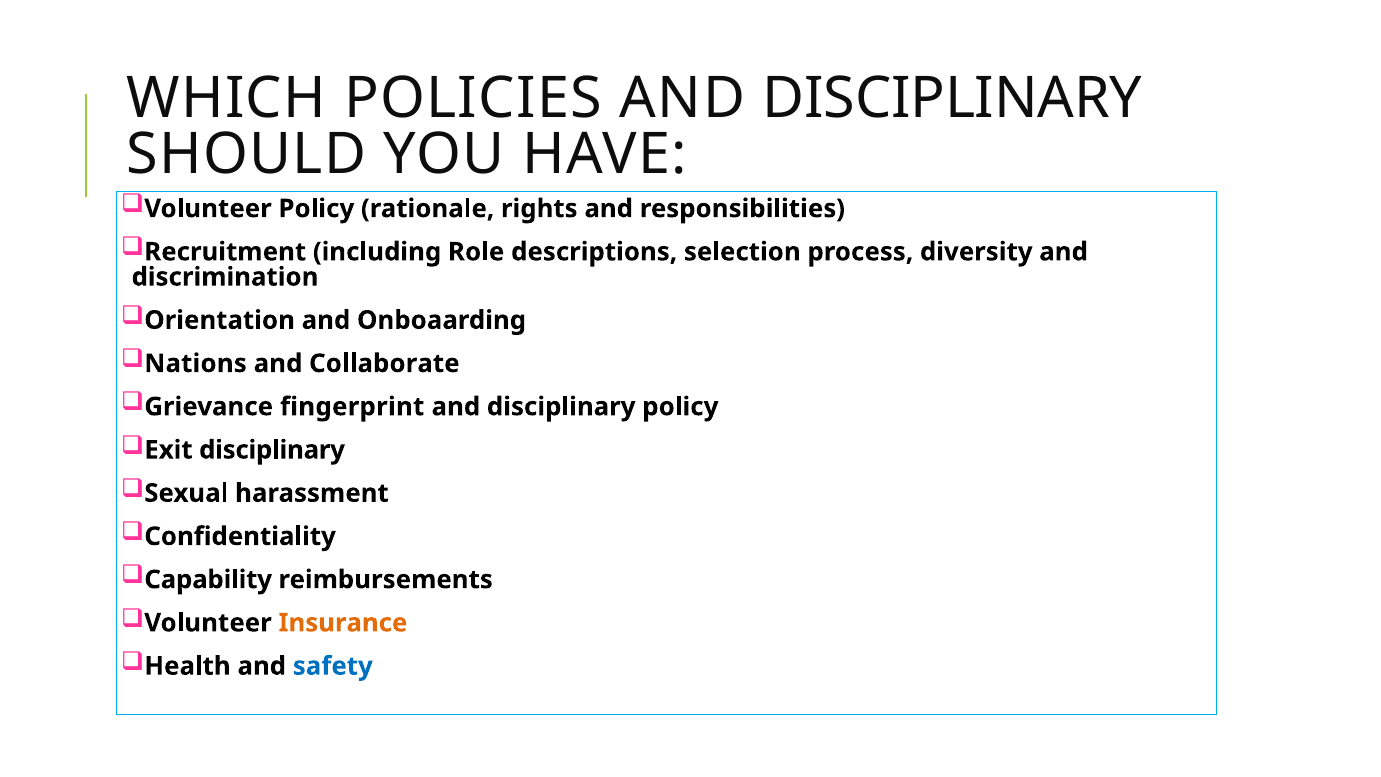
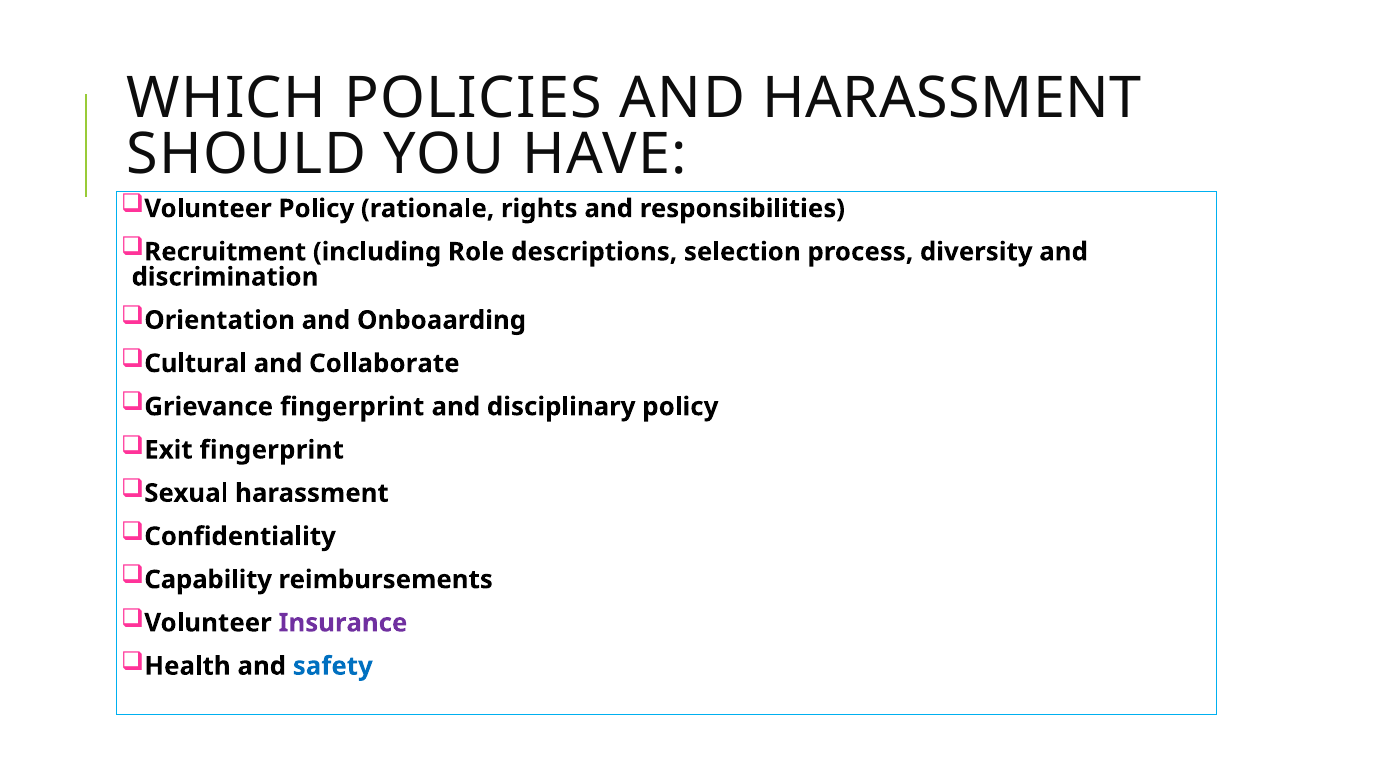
POLICIES AND DISCIPLINARY: DISCIPLINARY -> HARASSMENT
Nations: Nations -> Cultural
Exit disciplinary: disciplinary -> fingerprint
Insurance colour: orange -> purple
